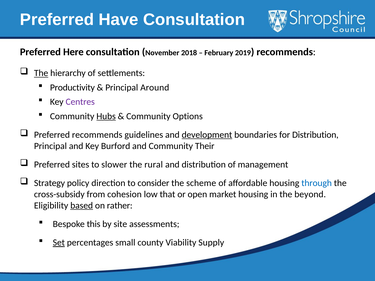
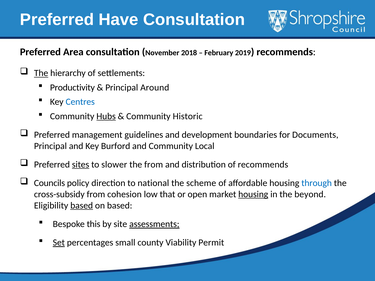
Here: Here -> Area
Centres colour: purple -> blue
Options: Options -> Historic
Preferred recommends: recommends -> management
development underline: present -> none
for Distribution: Distribution -> Documents
Their: Their -> Local
sites underline: none -> present
the rural: rural -> from
of management: management -> recommends
Strategy: Strategy -> Councils
consider: consider -> national
housing at (253, 194) underline: none -> present
on rather: rather -> based
assessments underline: none -> present
Supply: Supply -> Permit
